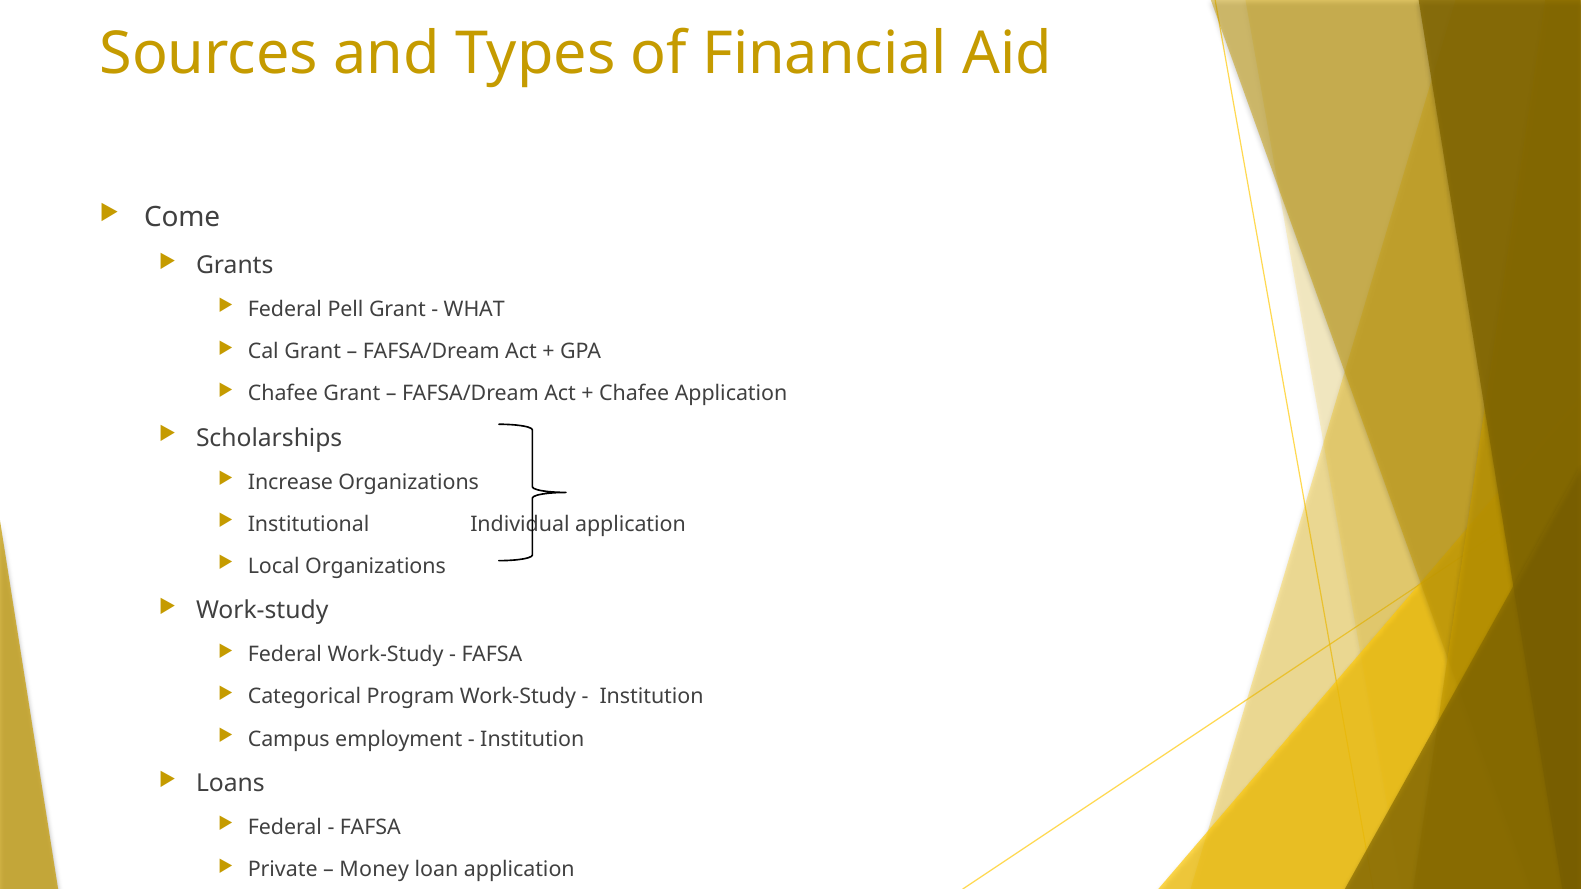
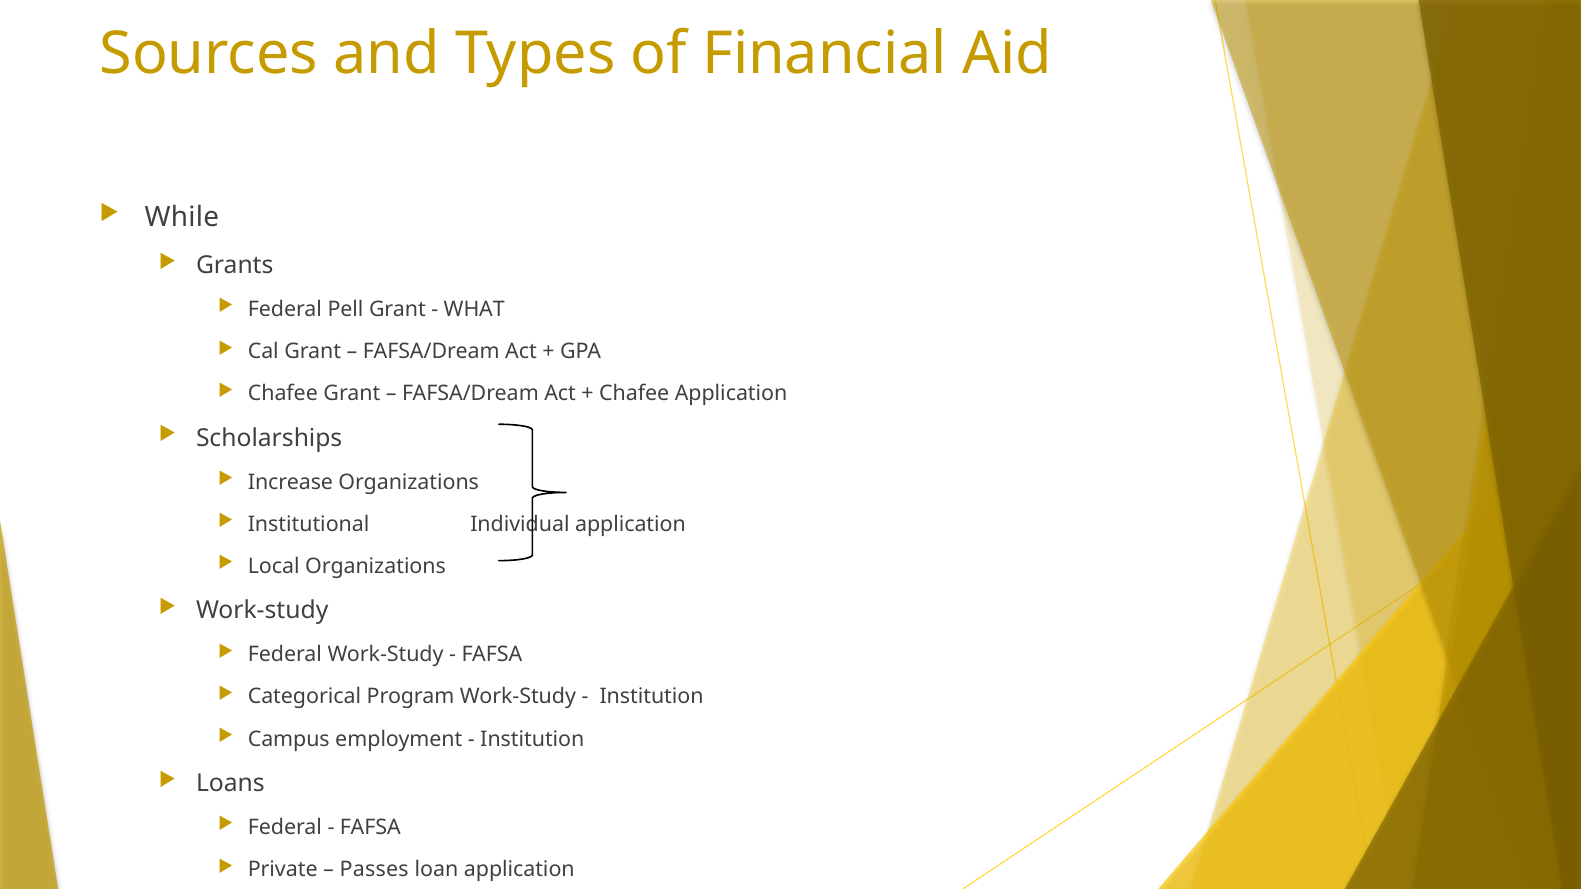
Come: Come -> While
Money: Money -> Passes
